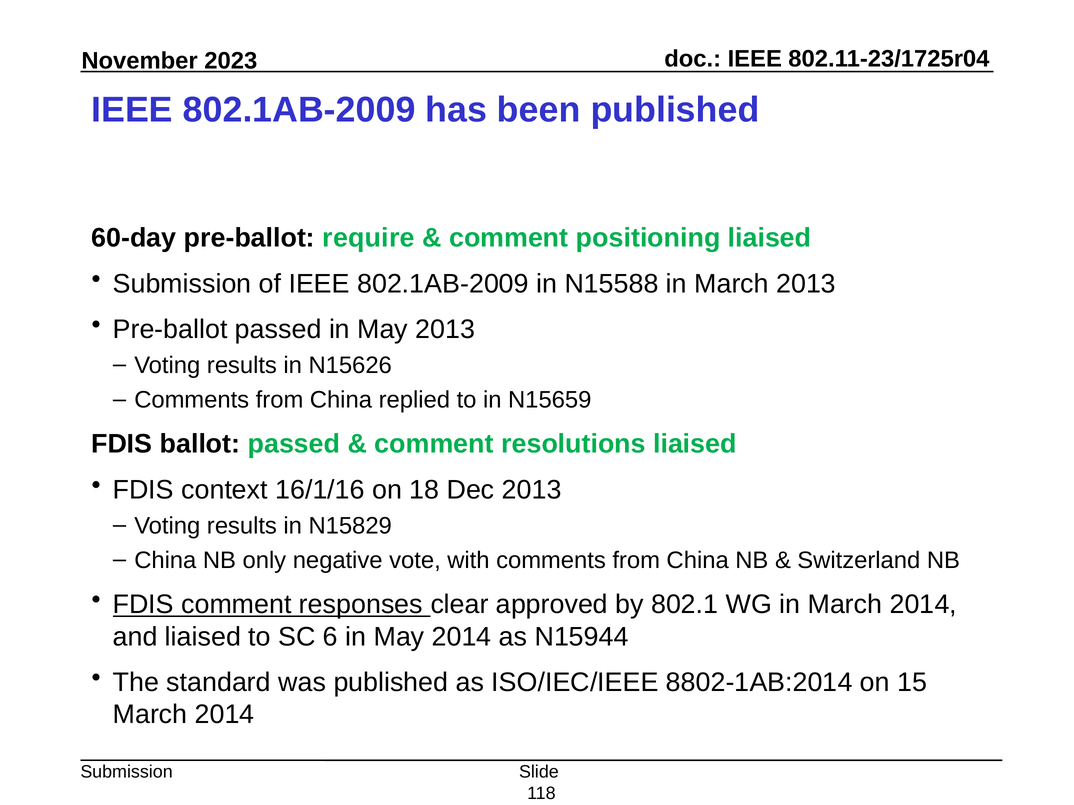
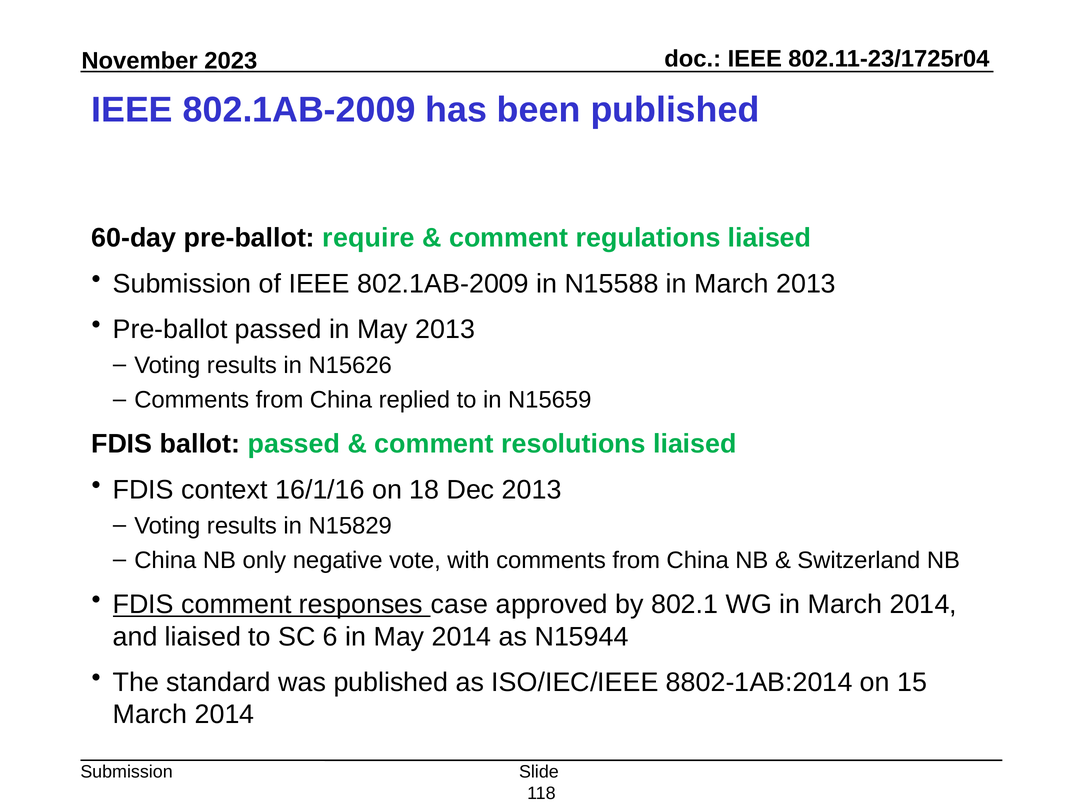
positioning: positioning -> regulations
clear: clear -> case
